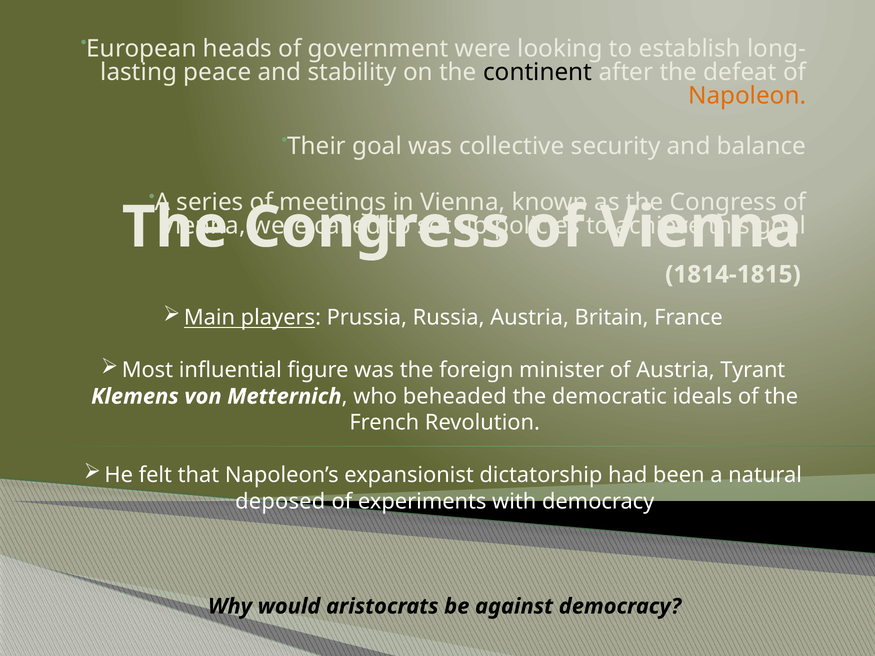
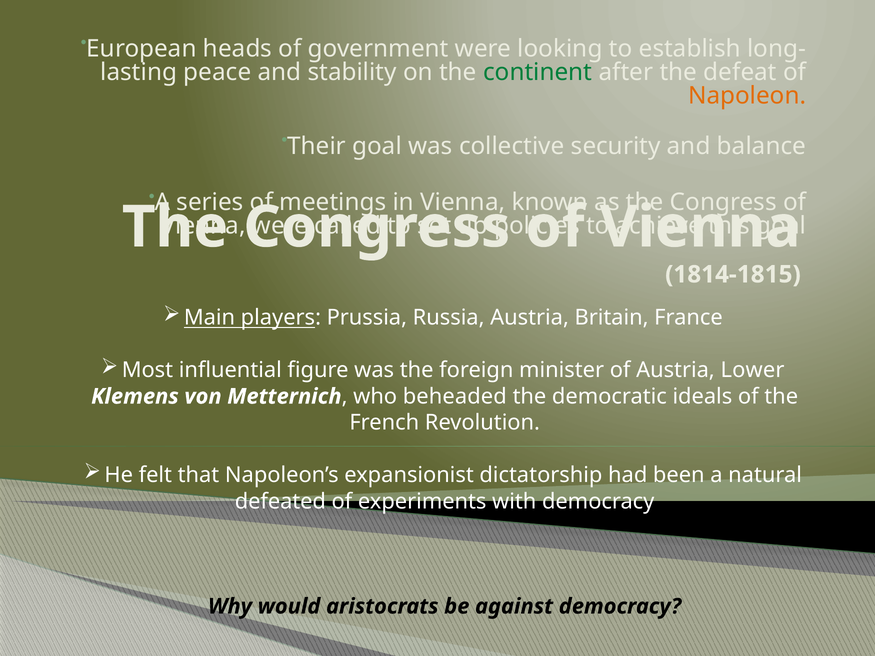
continent colour: black -> green
Tyrant: Tyrant -> Lower
deposed: deposed -> defeated
